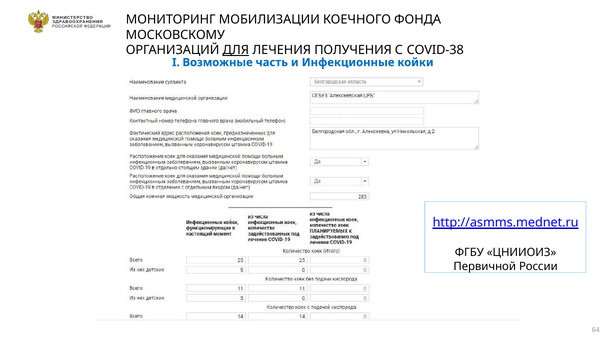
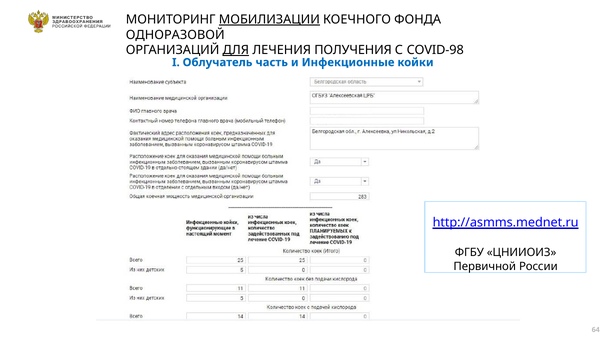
МОБИЛИЗАЦИИ underline: none -> present
МОСКОВСКОМУ: МОСКОВСКОМУ -> ОДНОРАЗОВОЙ
COVID-38: COVID-38 -> COVID-98
Возможные: Возможные -> Облучатель
